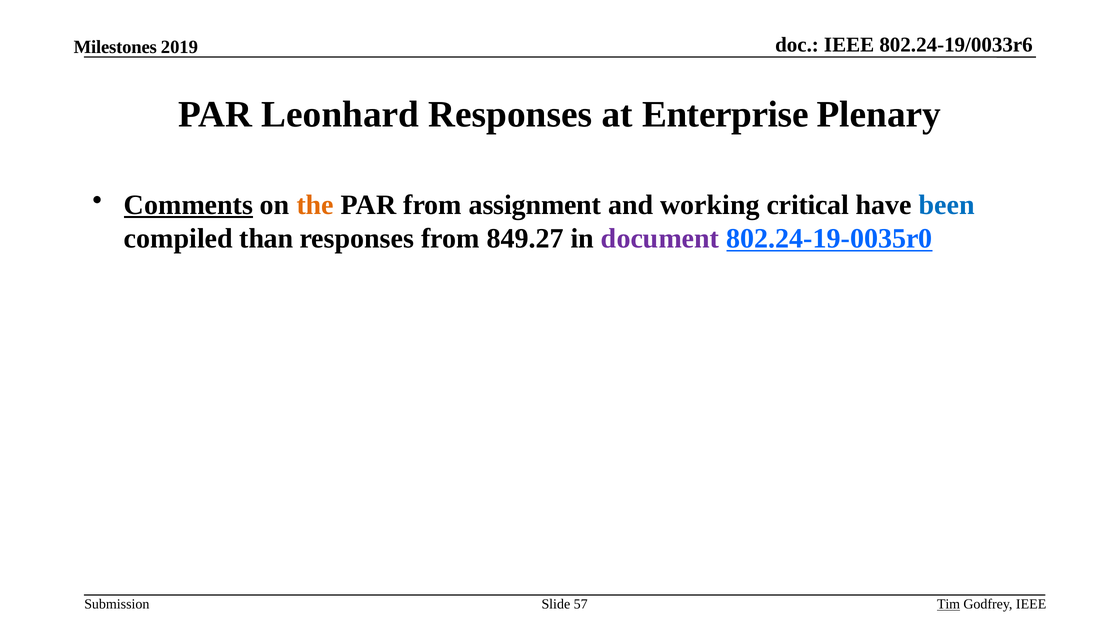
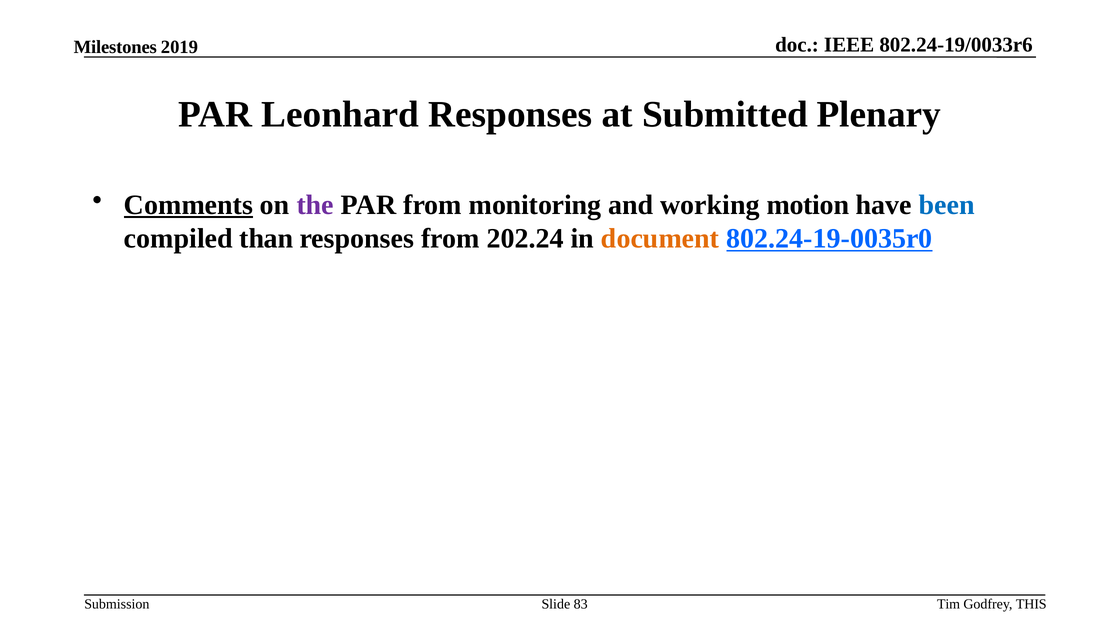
Enterprise: Enterprise -> Submitted
the colour: orange -> purple
assignment: assignment -> monitoring
critical: critical -> motion
849.27: 849.27 -> 202.24
document colour: purple -> orange
57: 57 -> 83
Tim underline: present -> none
Godfrey IEEE: IEEE -> THIS
